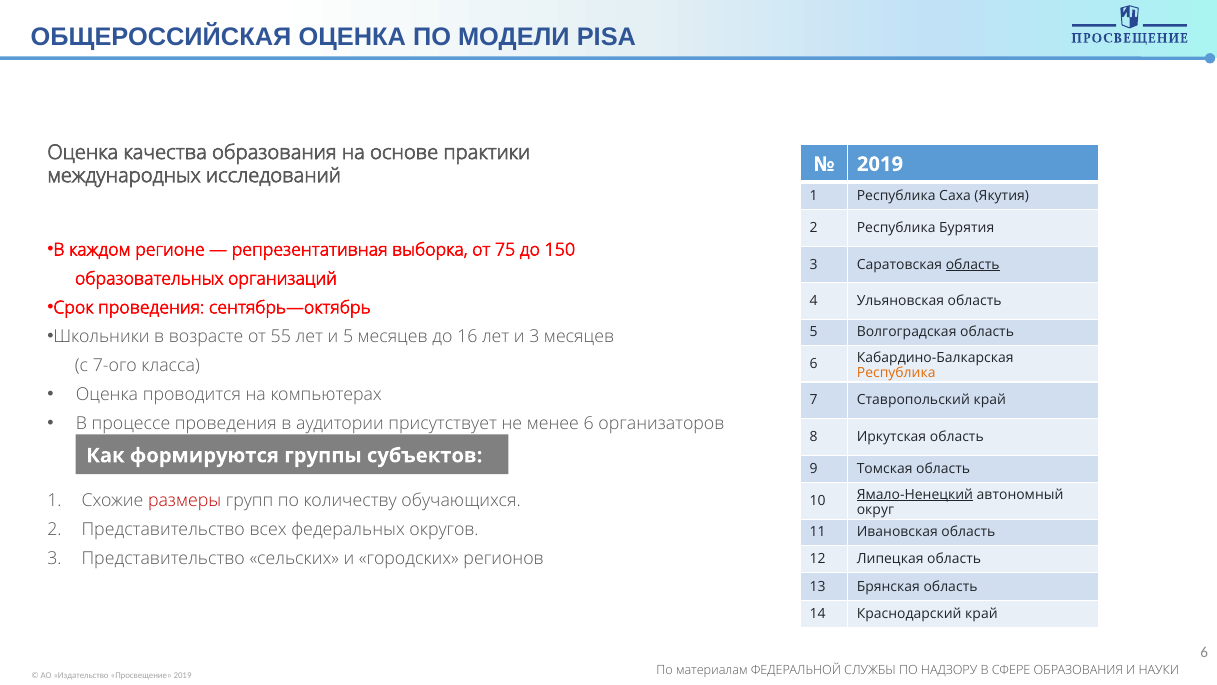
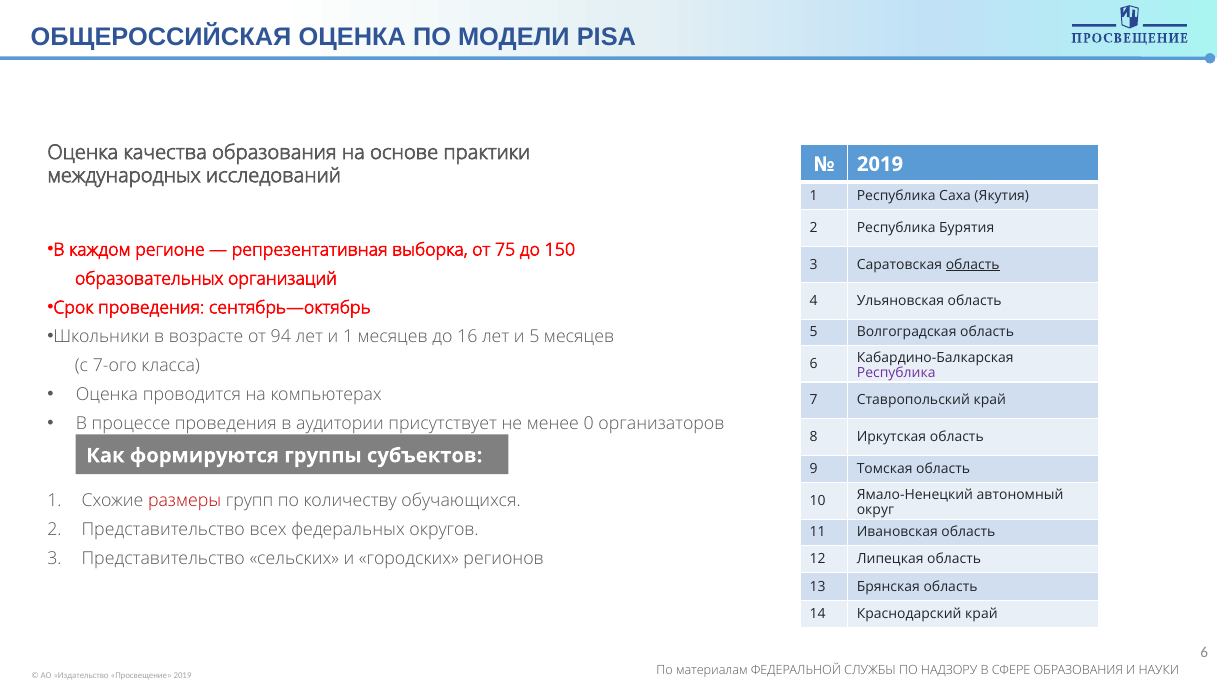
55: 55 -> 94
и 5: 5 -> 1
и 3: 3 -> 5
Республика at (896, 373) colour: orange -> purple
менее 6: 6 -> 0
Ямало-Ненецкий underline: present -> none
